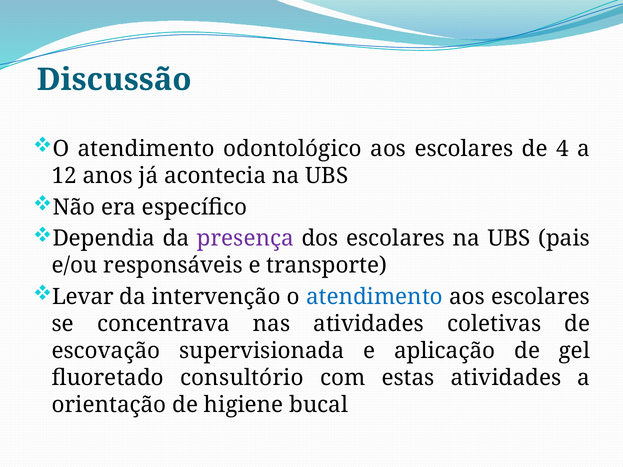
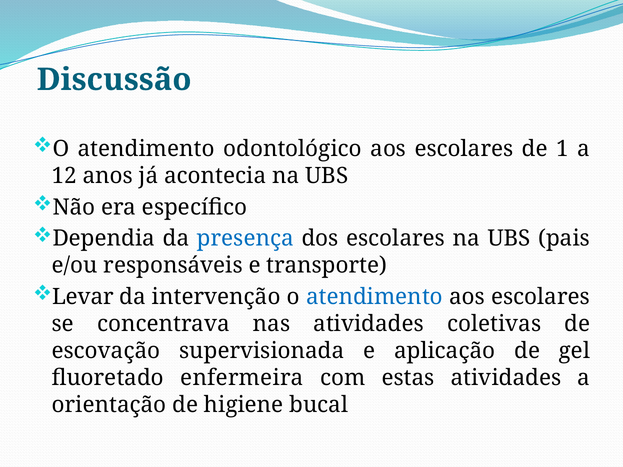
4: 4 -> 1
presença colour: purple -> blue
consultório: consultório -> enfermeira
